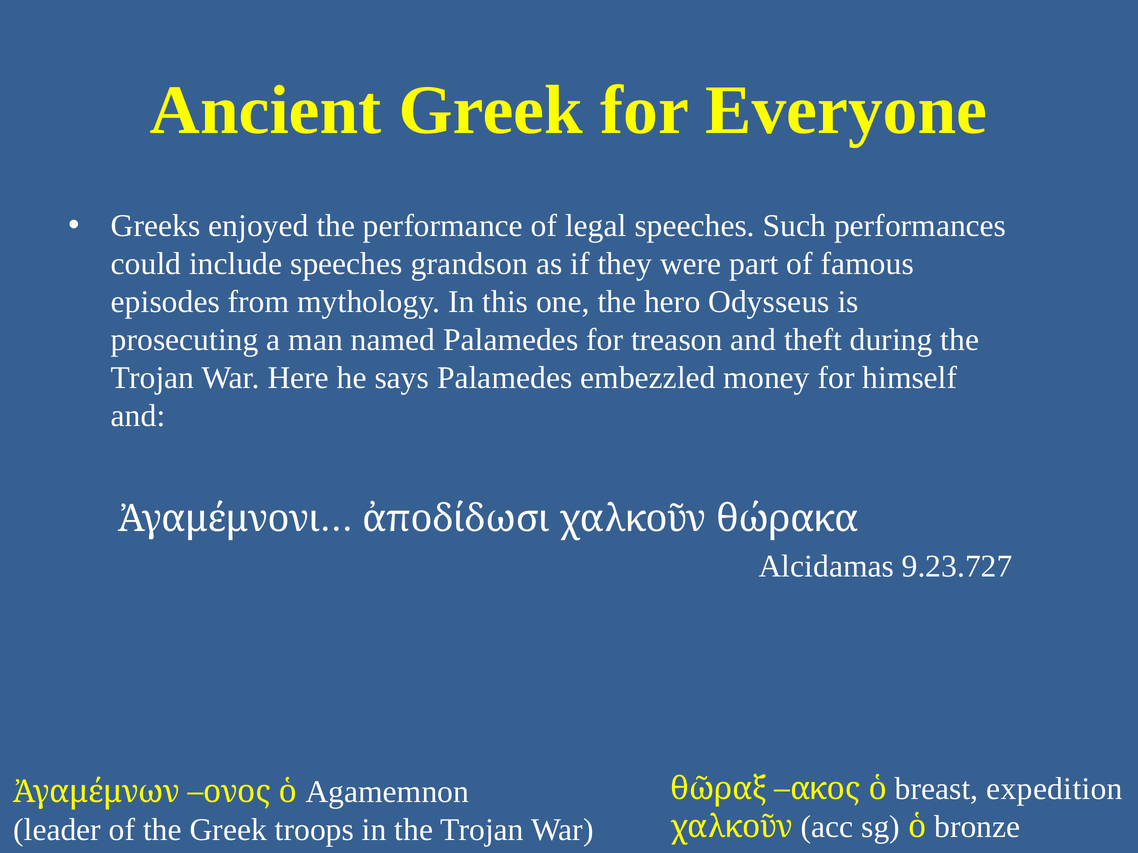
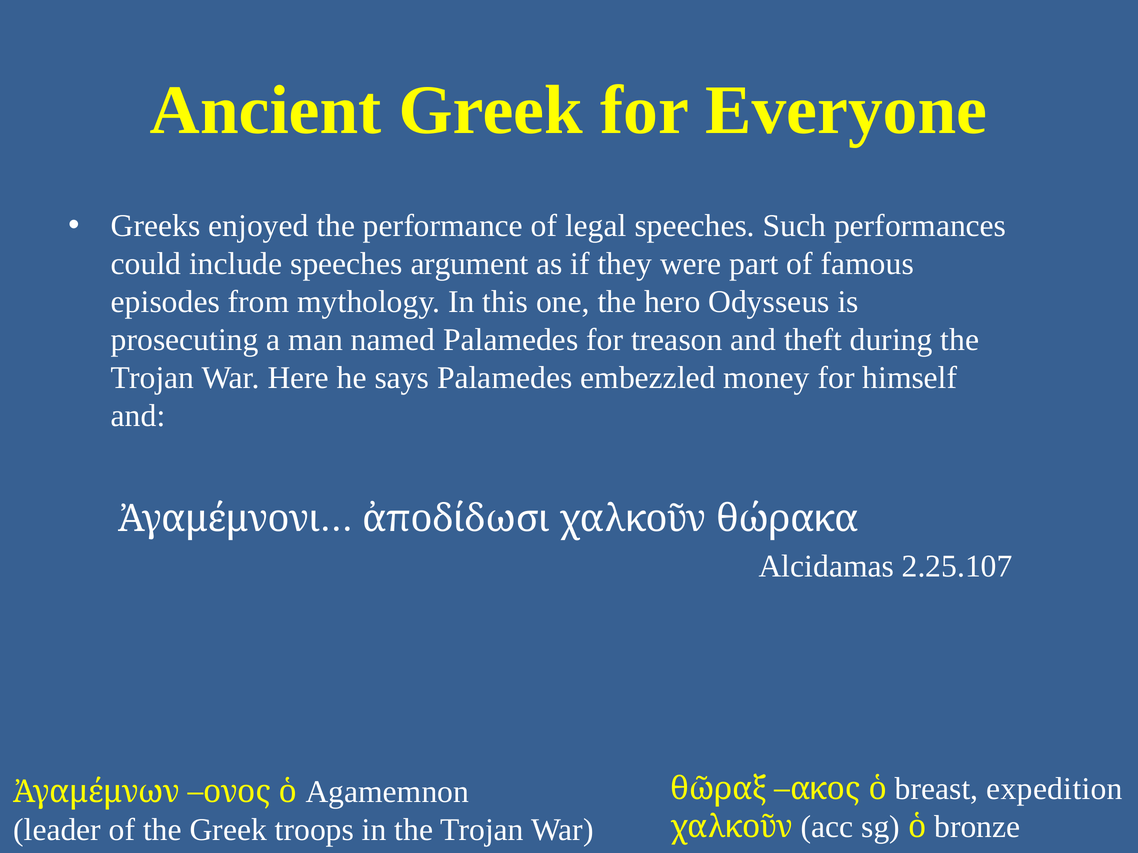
grandson: grandson -> argument
9.23.727: 9.23.727 -> 2.25.107
